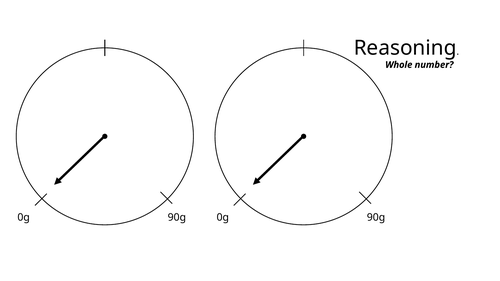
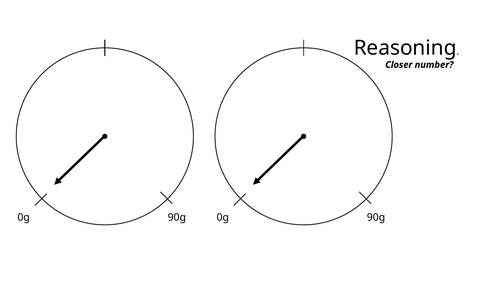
Whole: Whole -> Closer
